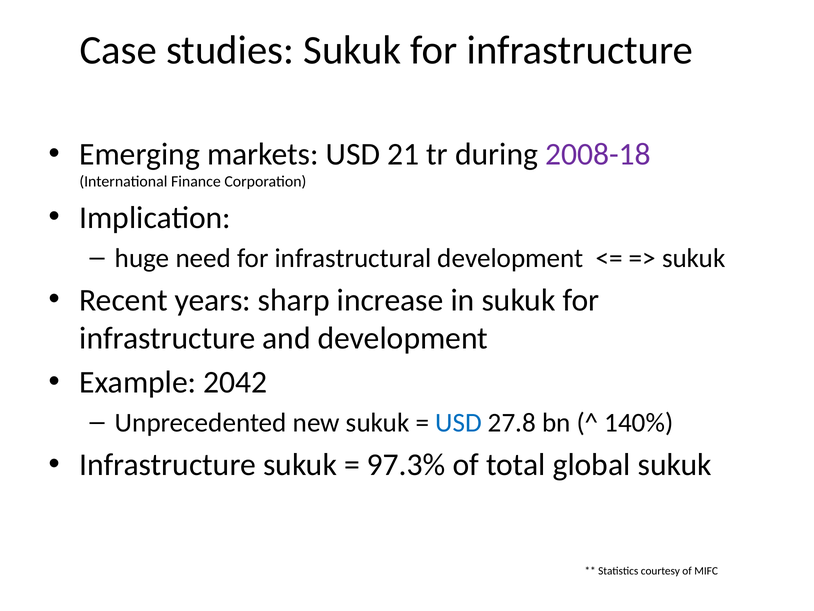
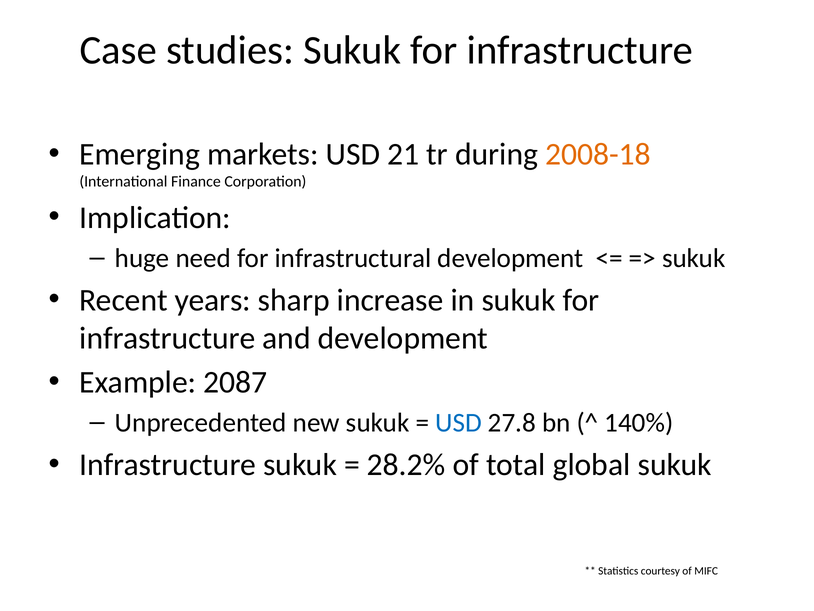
2008-18 colour: purple -> orange
2042: 2042 -> 2087
97.3%: 97.3% -> 28.2%
